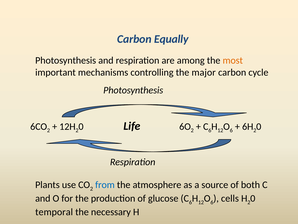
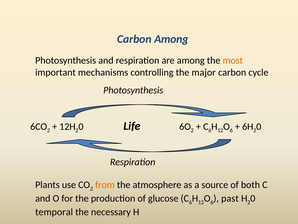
Carbon Equally: Equally -> Among
from colour: blue -> orange
cells: cells -> past
